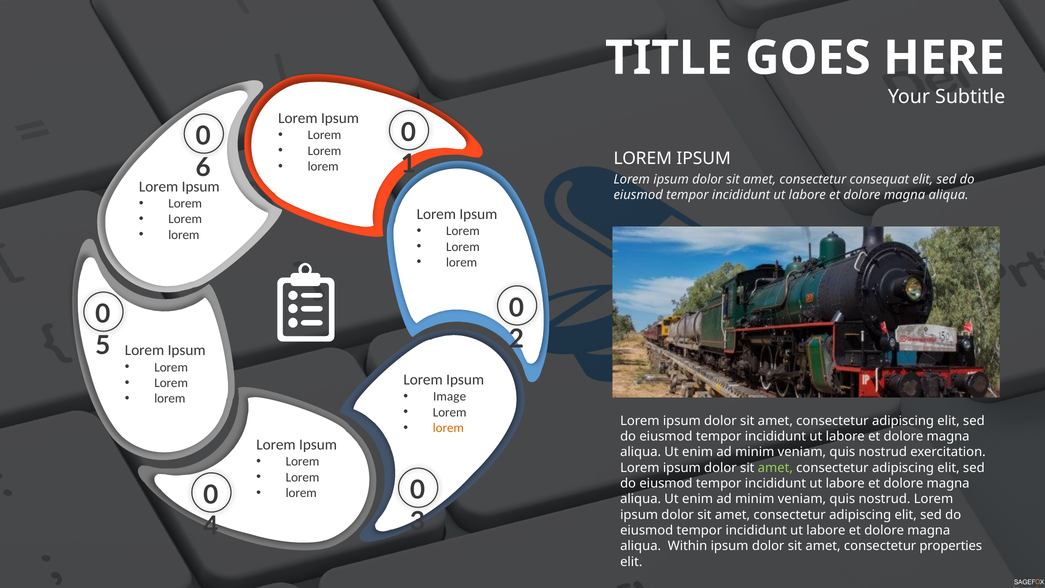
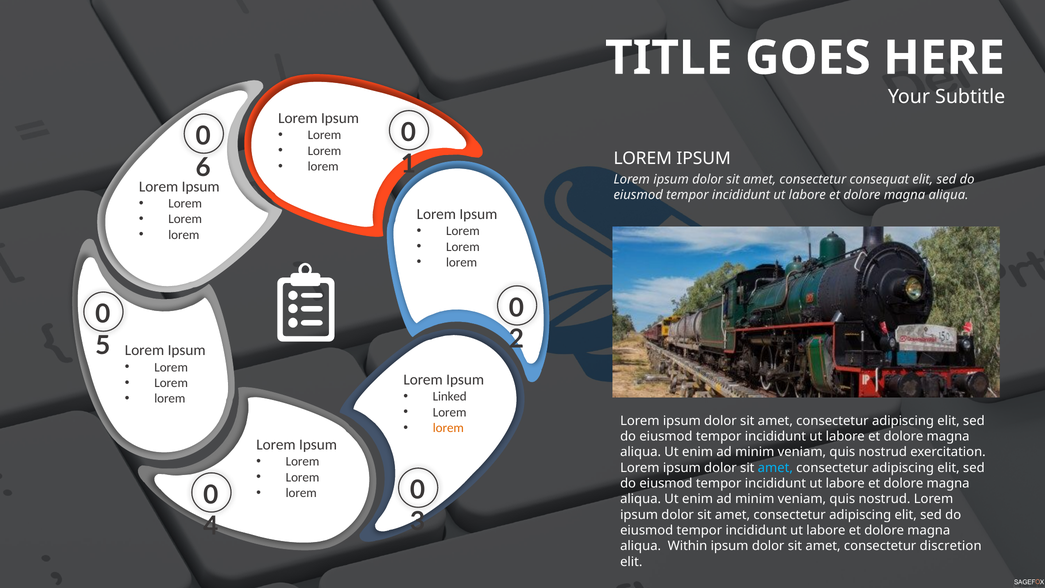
Image: Image -> Linked
amet at (775, 468) colour: light green -> light blue
properties: properties -> discretion
